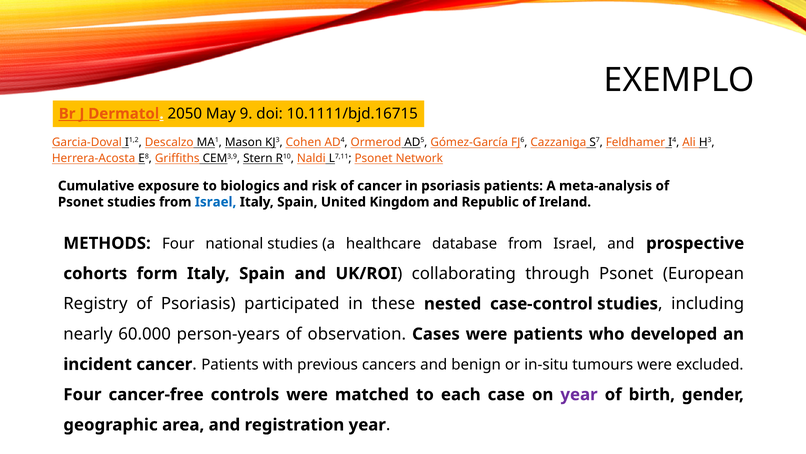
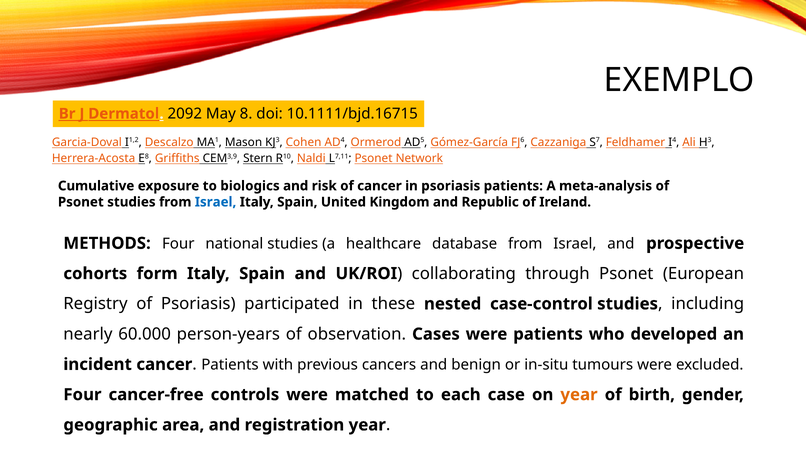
2050: 2050 -> 2092
9: 9 -> 8
year at (579, 394) colour: purple -> orange
